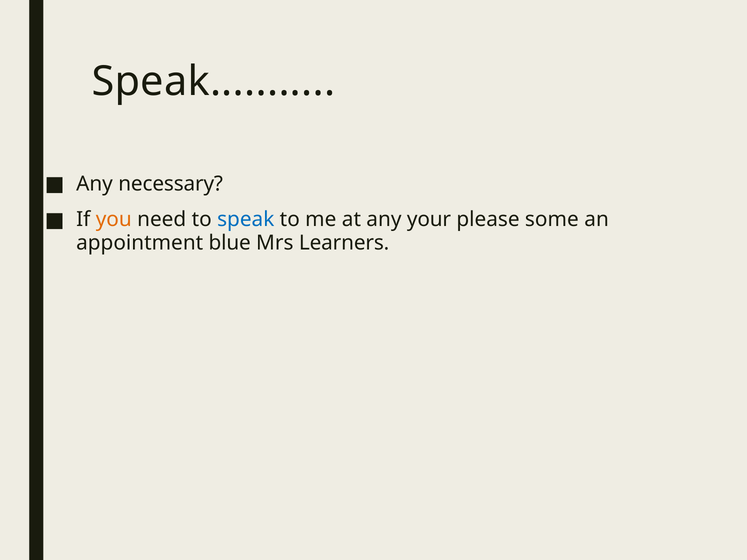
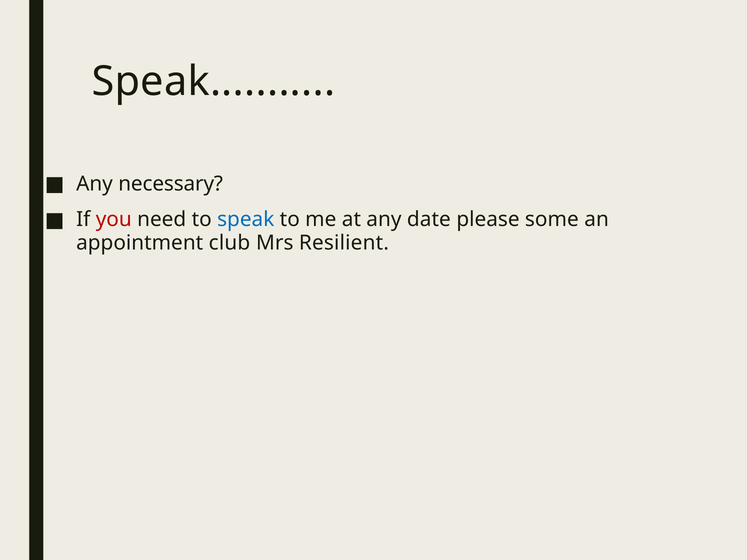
you colour: orange -> red
your: your -> date
blue: blue -> club
Learners: Learners -> Resilient
